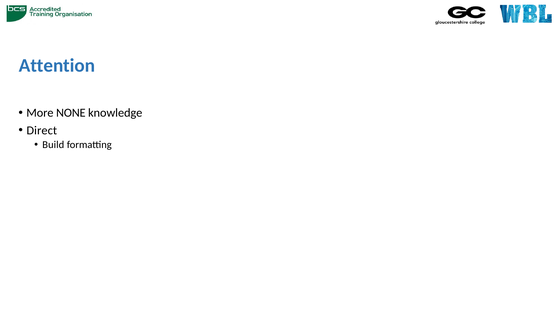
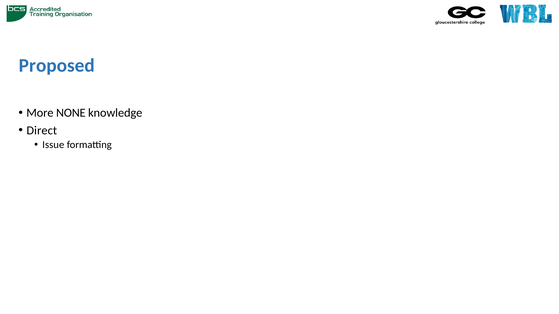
Attention: Attention -> Proposed
Build: Build -> Issue
